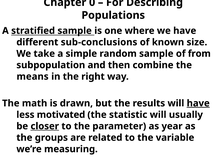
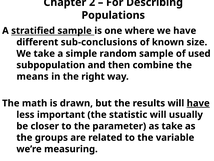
0: 0 -> 2
from: from -> used
motivated: motivated -> important
closer underline: present -> none
as year: year -> take
